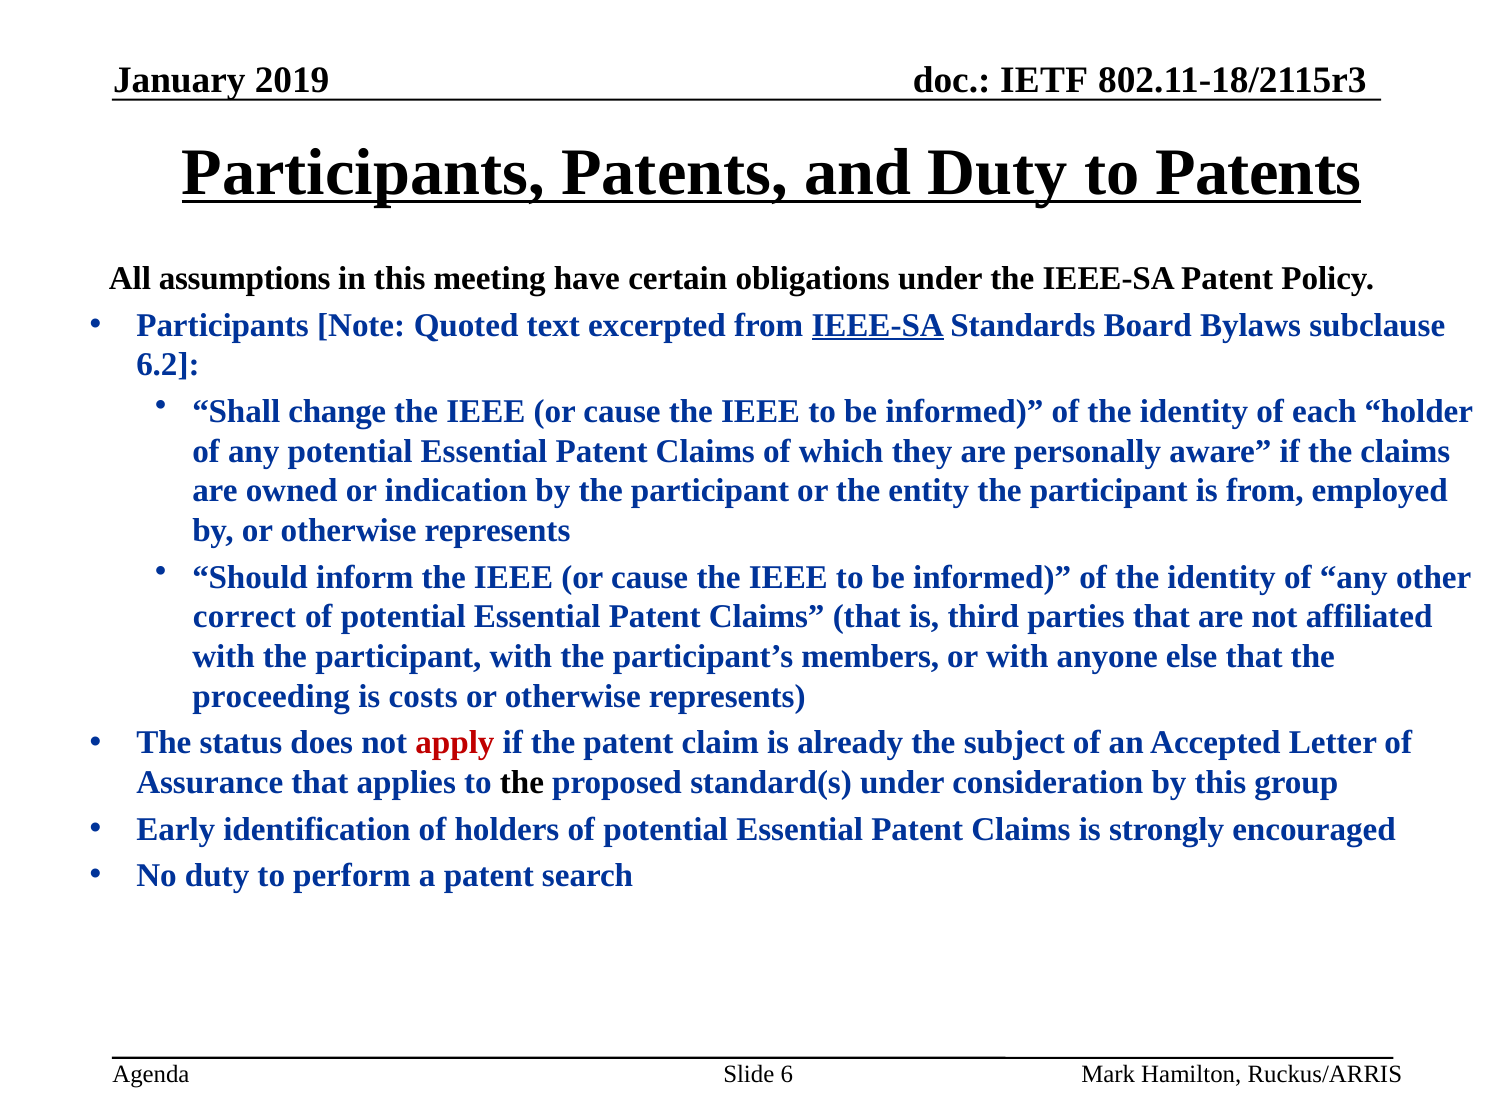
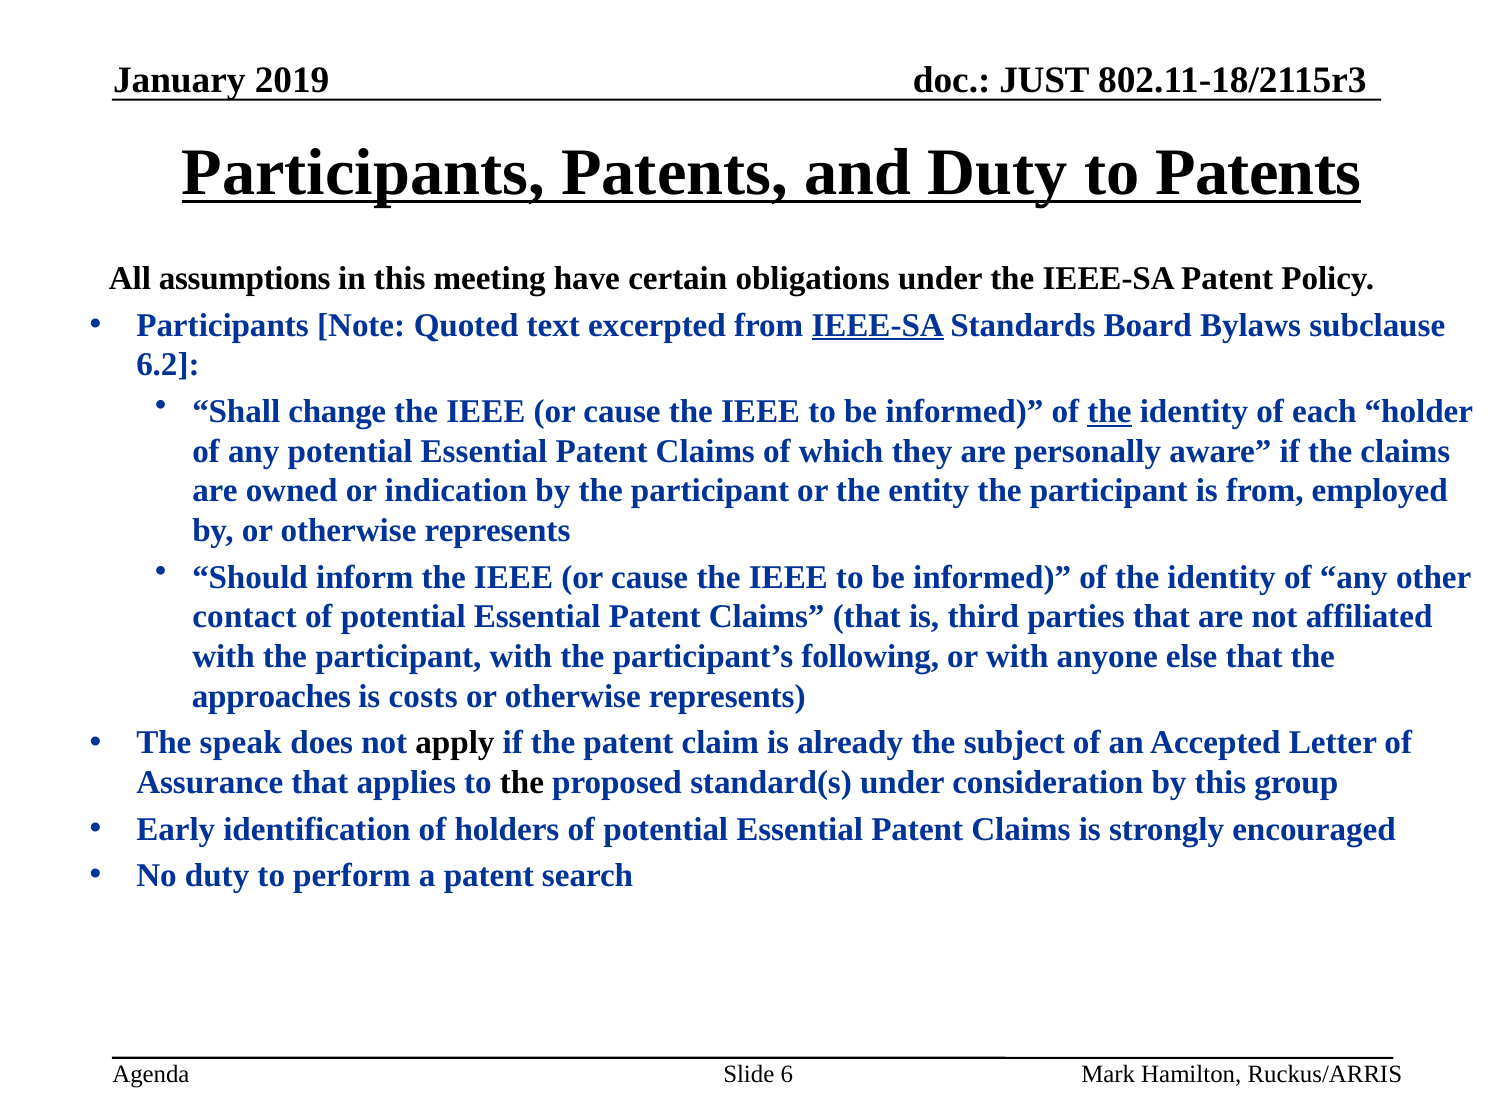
IETF: IETF -> JUST
the at (1109, 411) underline: none -> present
correct: correct -> contact
members: members -> following
proceeding: proceeding -> approaches
status: status -> speak
apply colour: red -> black
